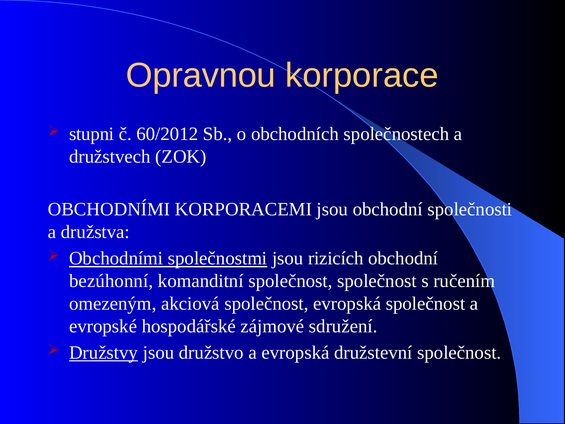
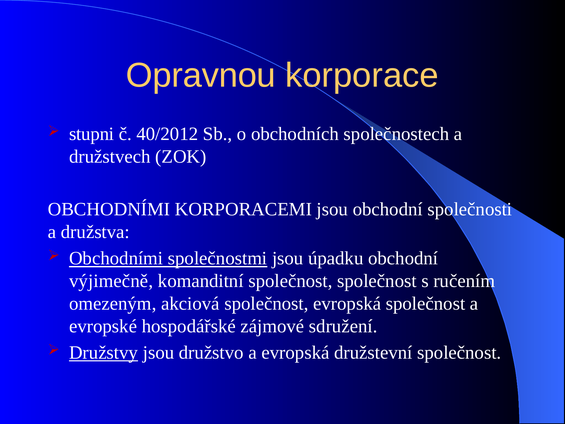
60/2012: 60/2012 -> 40/2012
rizicích: rizicích -> úpadku
bezúhonní: bezúhonní -> výjimečně
